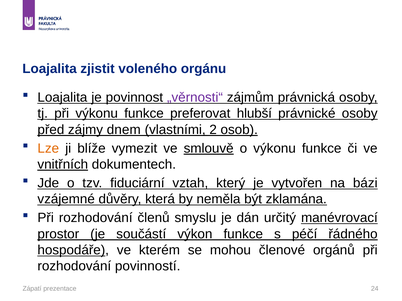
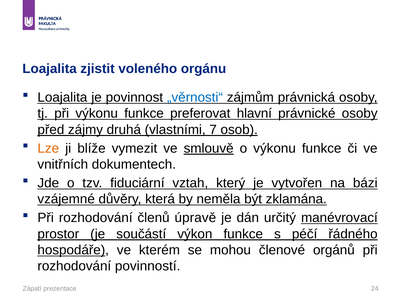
„věrnosti“ colour: purple -> blue
hlubší: hlubší -> hlavní
dnem: dnem -> druhá
2: 2 -> 7
vnitřních underline: present -> none
smyslu: smyslu -> úpravě
